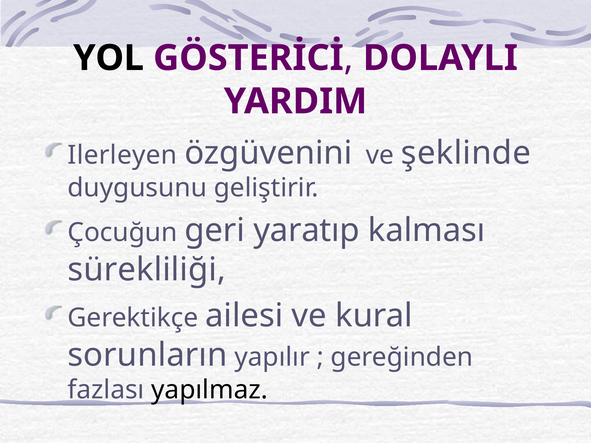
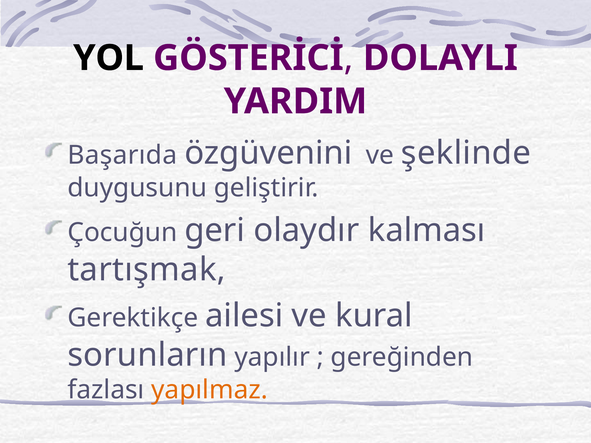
Ilerleyen: Ilerleyen -> Başarıda
yaratıp: yaratıp -> olaydır
sürekliliği: sürekliliği -> tartışmak
yapılmaz colour: black -> orange
